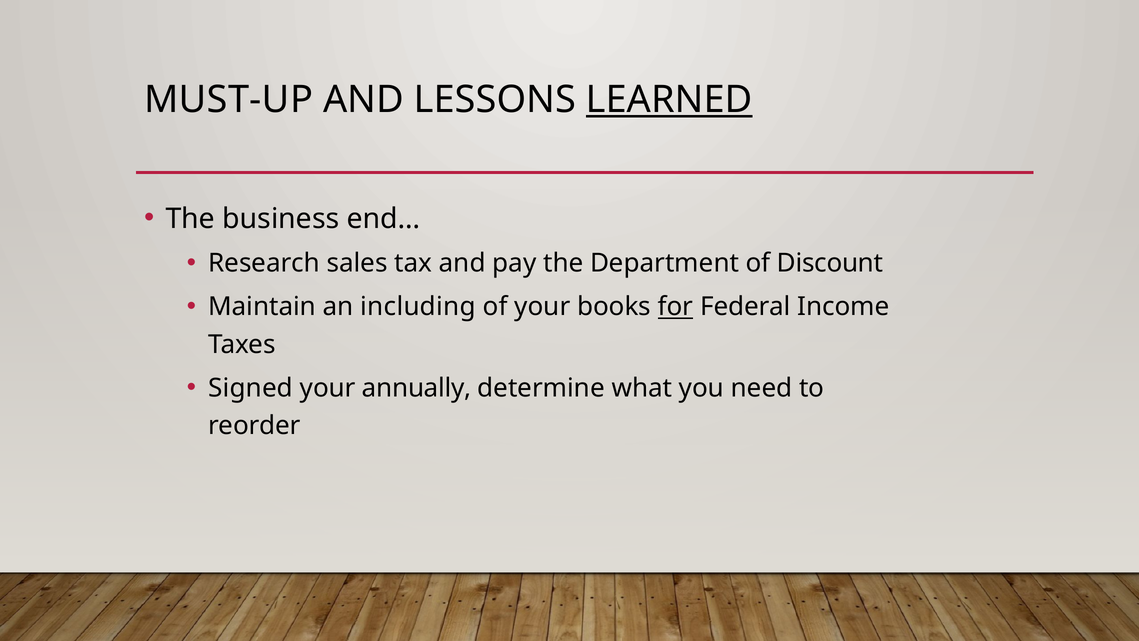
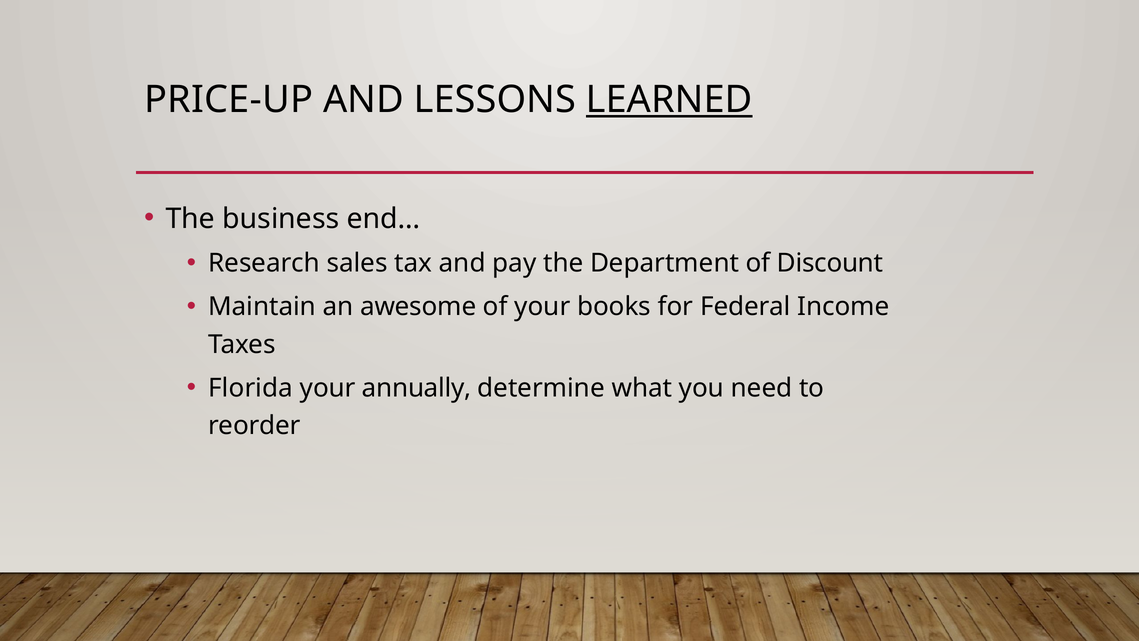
MUST-UP: MUST-UP -> PRICE-UP
including: including -> awesome
for underline: present -> none
Signed: Signed -> Florida
